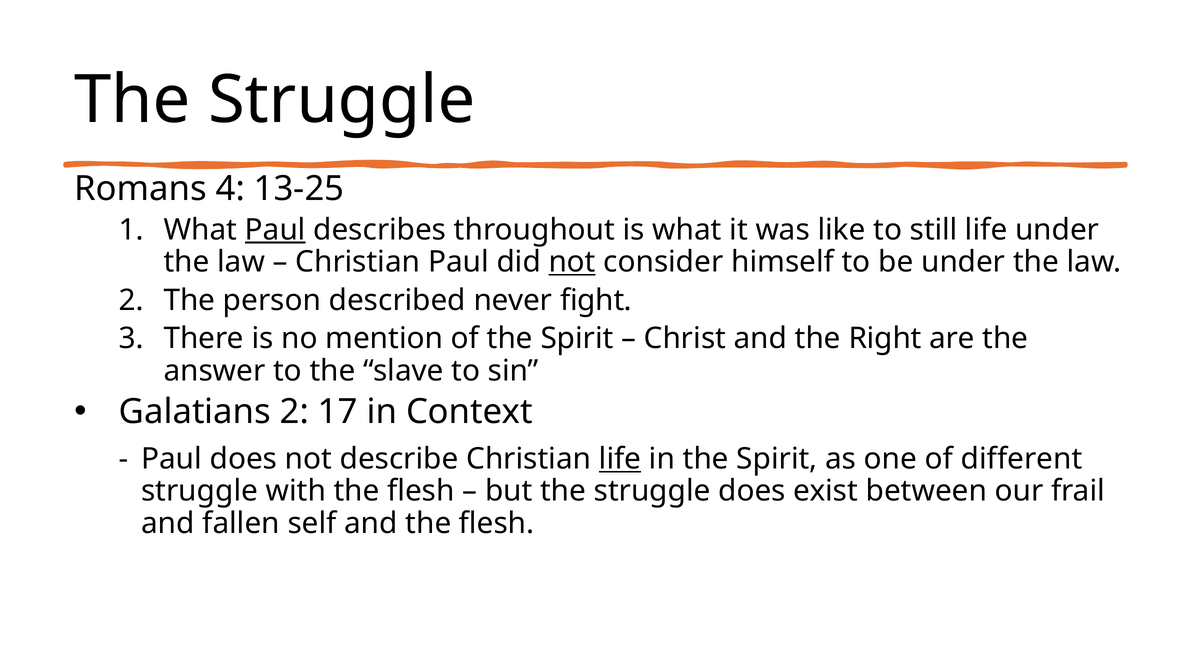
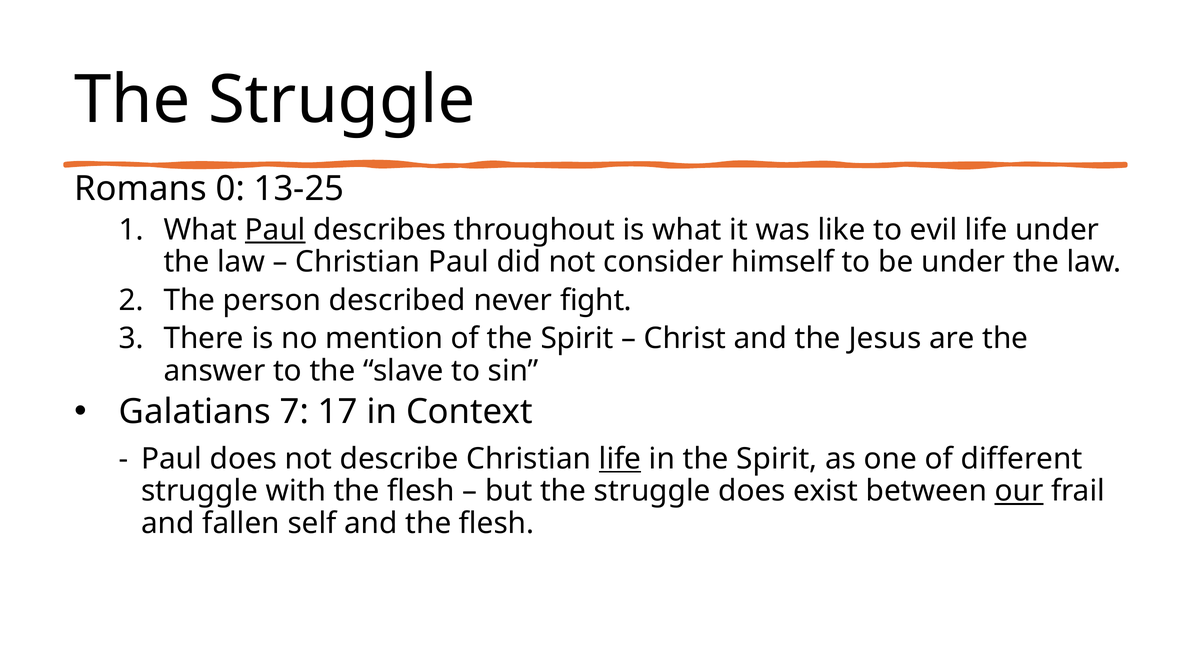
4: 4 -> 0
still: still -> evil
not at (572, 262) underline: present -> none
Right: Right -> Jesus
Galatians 2: 2 -> 7
our underline: none -> present
